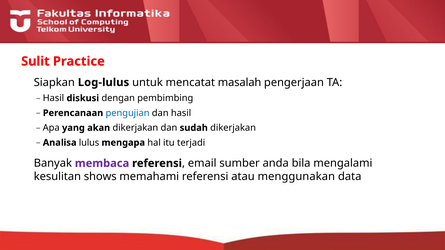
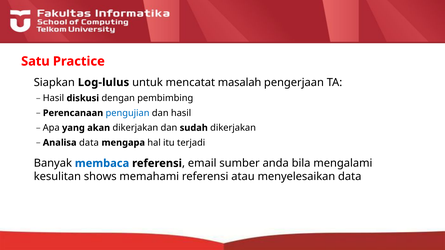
Sulit: Sulit -> Satu
Analisa lulus: lulus -> data
membaca colour: purple -> blue
menggunakan: menggunakan -> menyelesaikan
